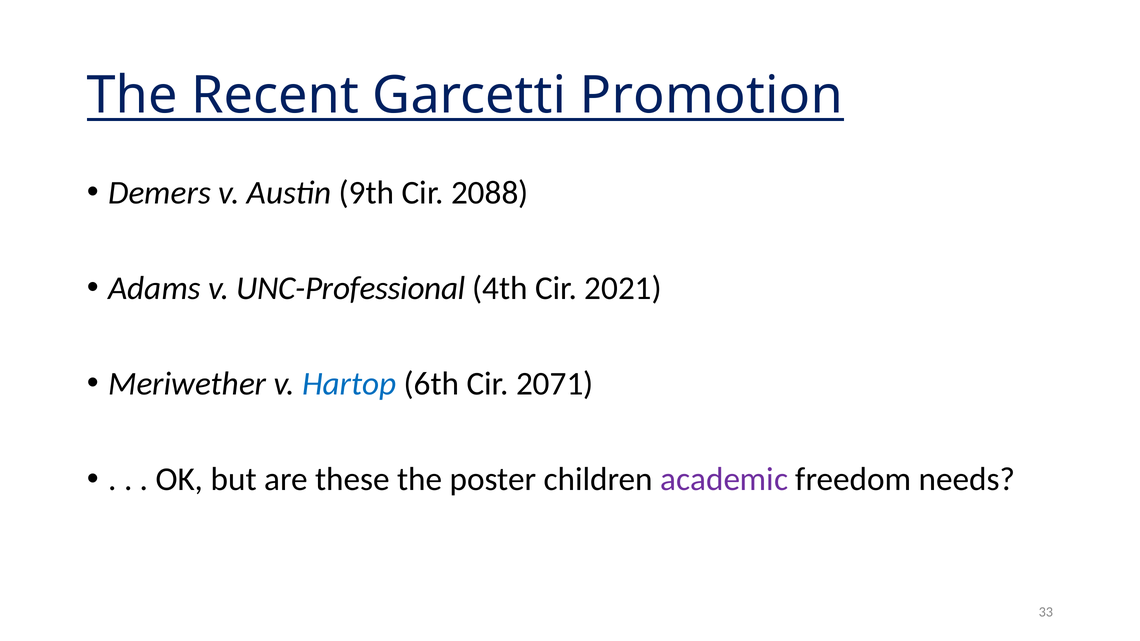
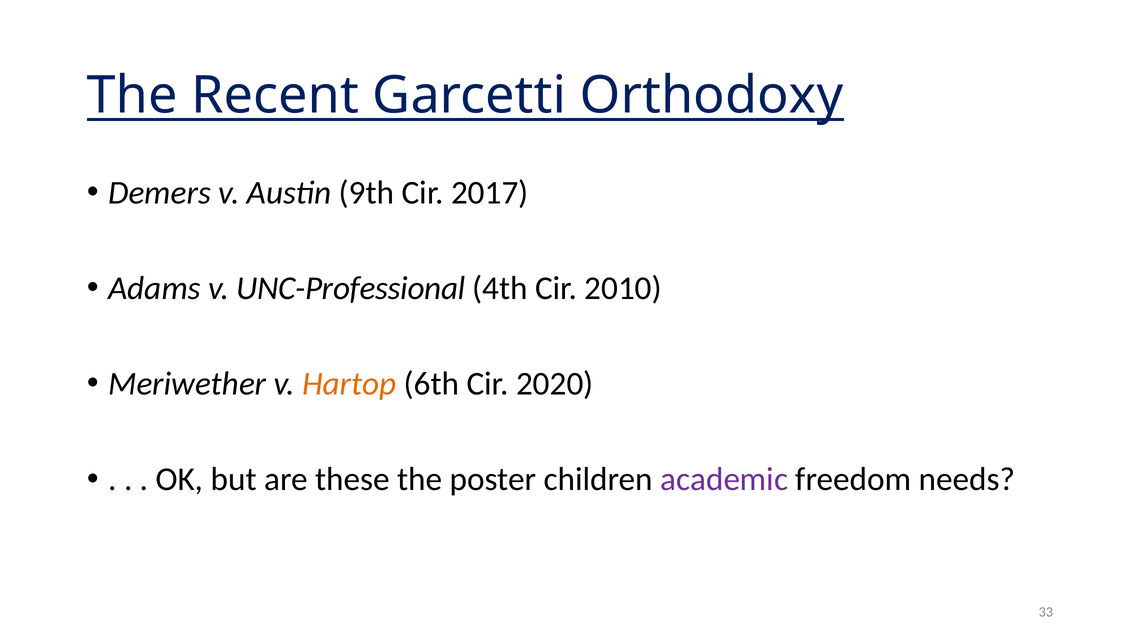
Promotion: Promotion -> Orthodoxy
2088: 2088 -> 2017
2021: 2021 -> 2010
Hartop colour: blue -> orange
2071: 2071 -> 2020
